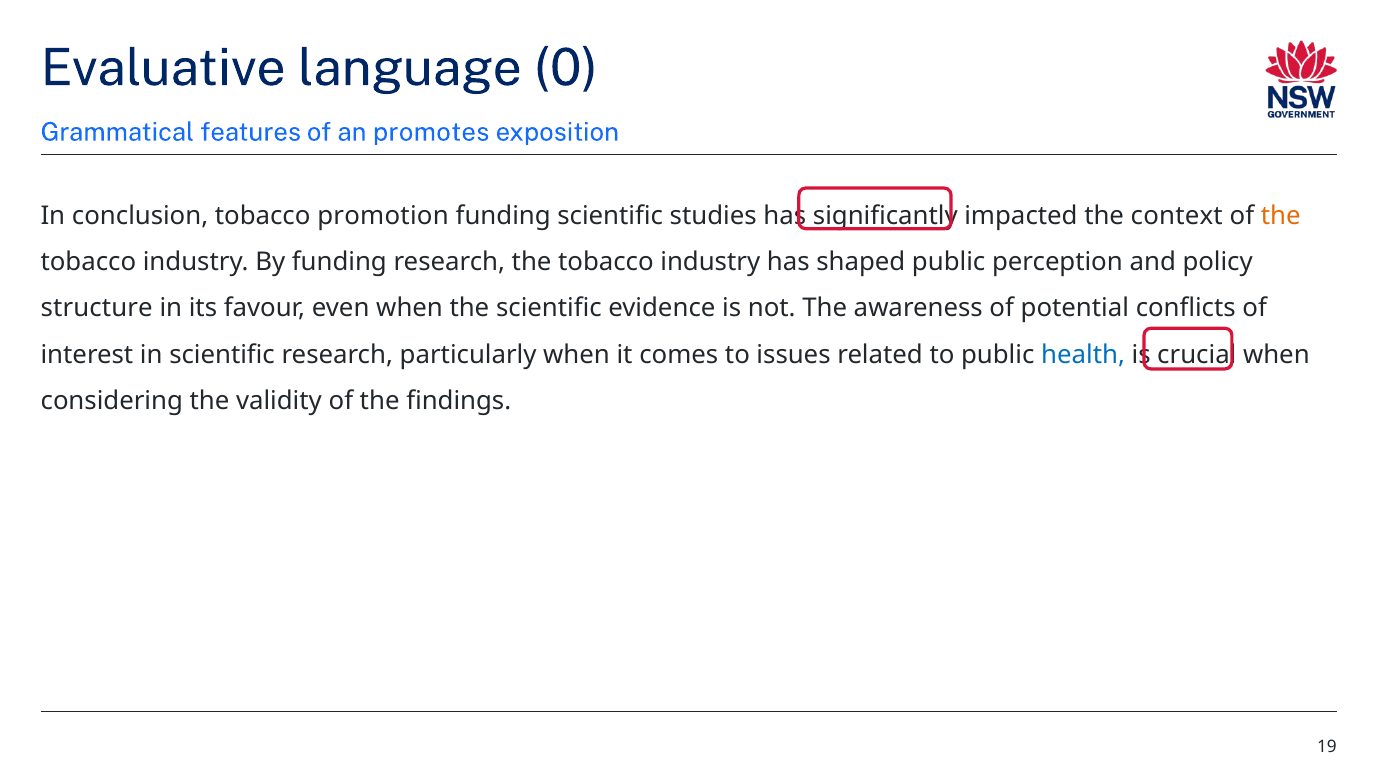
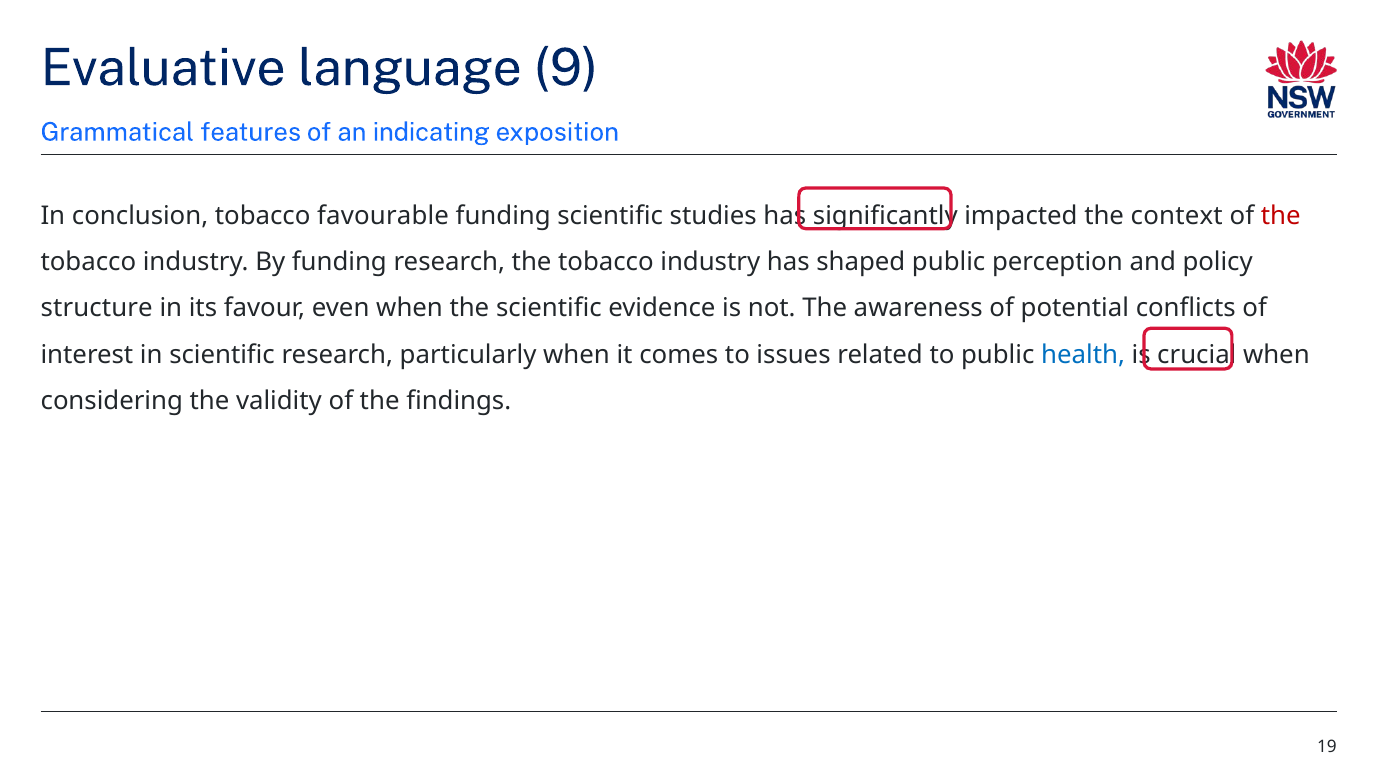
0: 0 -> 9
promotes: promotes -> indicating
promotion: promotion -> favourable
the at (1281, 216) colour: orange -> red
